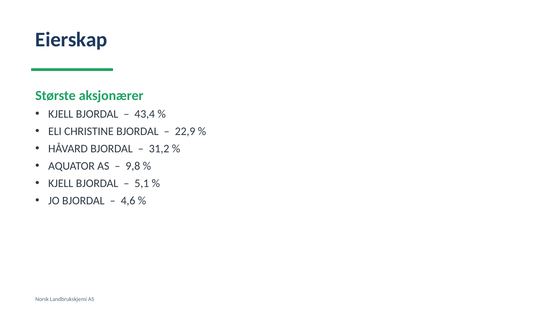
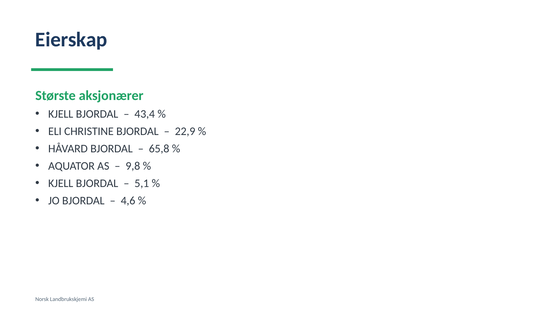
31,2: 31,2 -> 65,8
